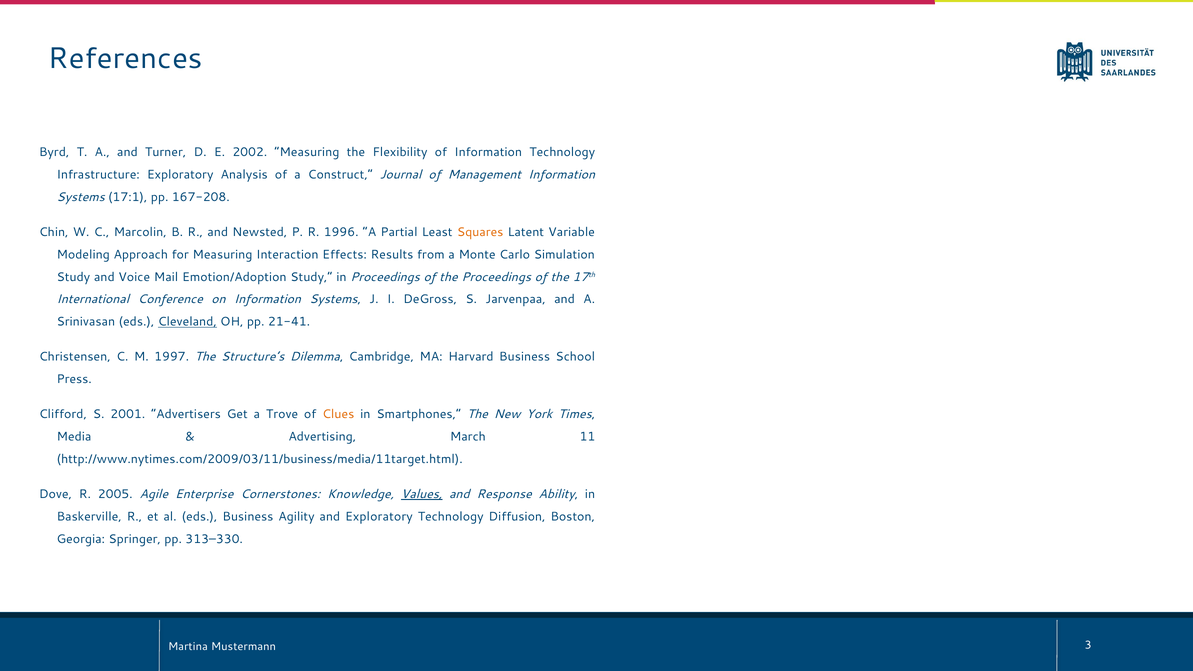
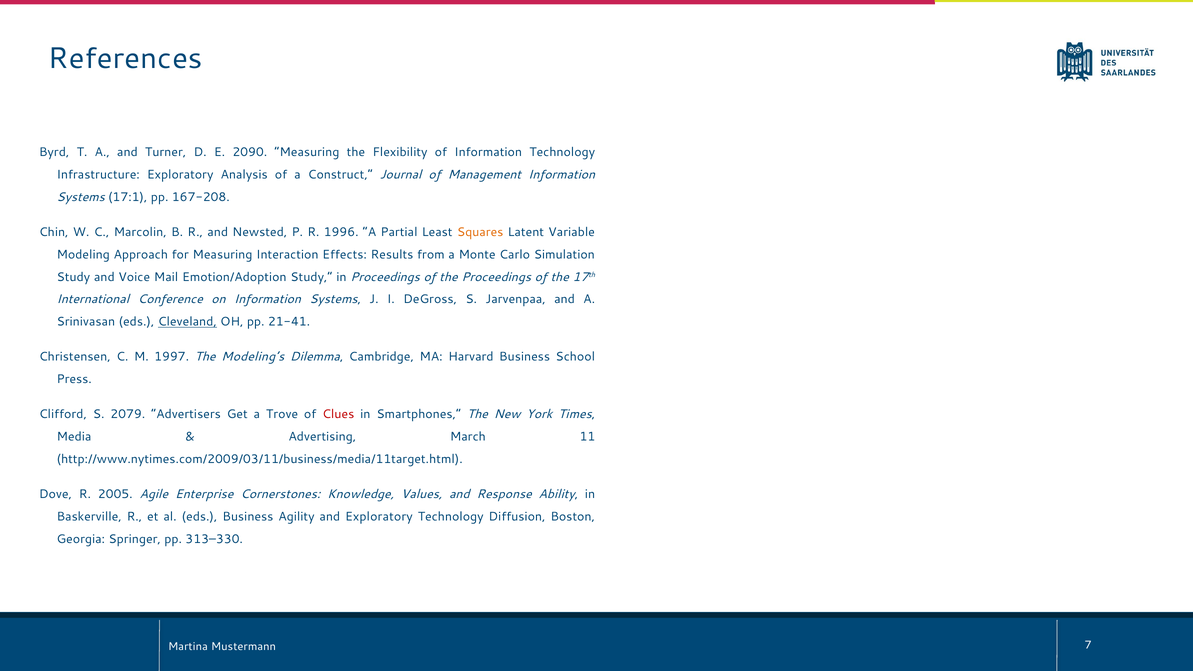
2002: 2002 -> 2090
Structure’s: Structure’s -> Modeling’s
2001: 2001 -> 2079
Clues colour: orange -> red
Values underline: present -> none
3: 3 -> 7
